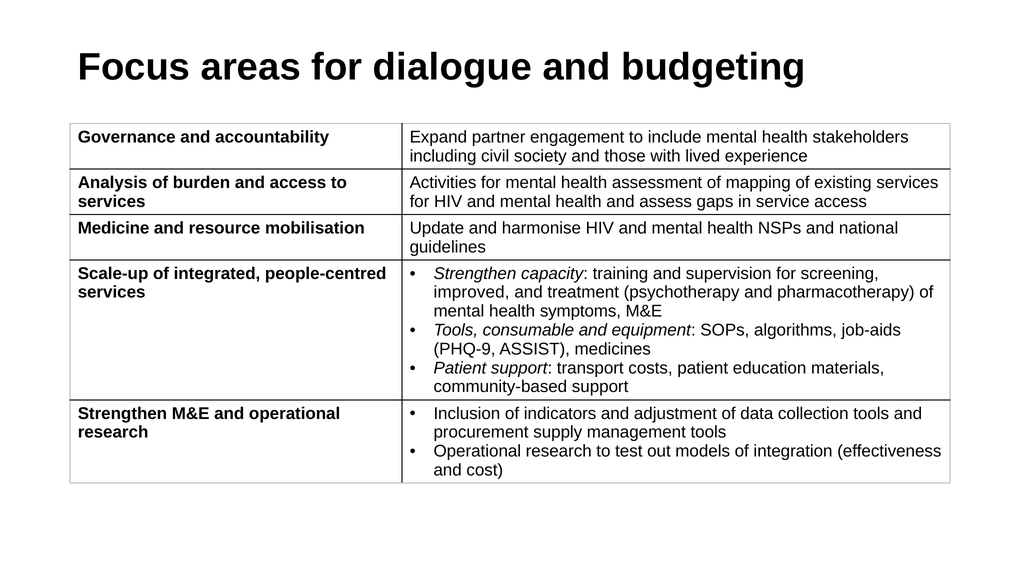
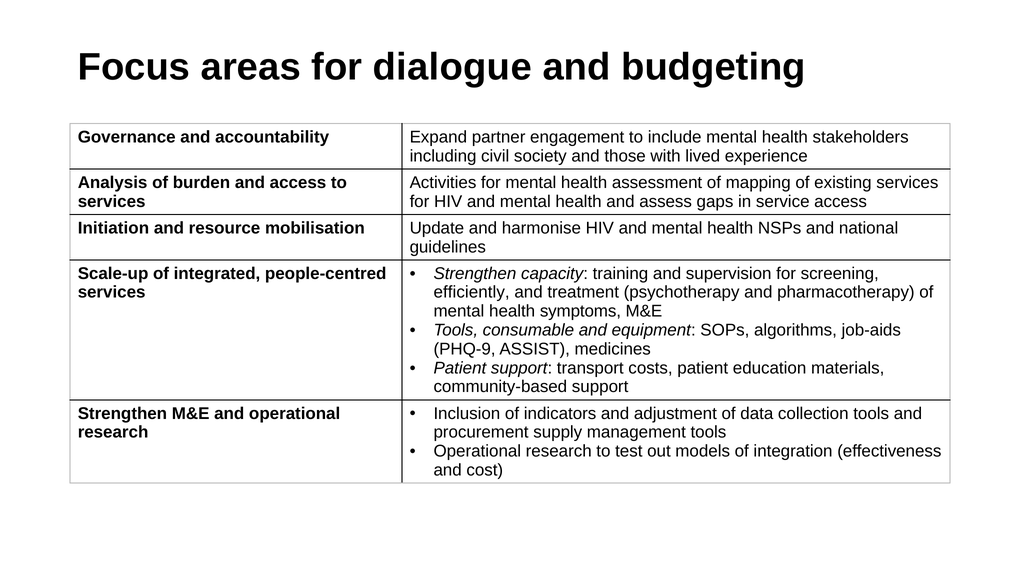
Medicine: Medicine -> Initiation
improved: improved -> efficiently
